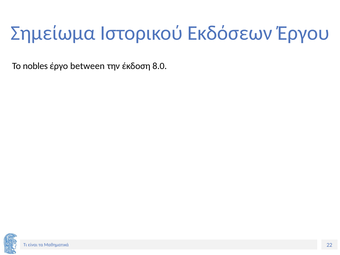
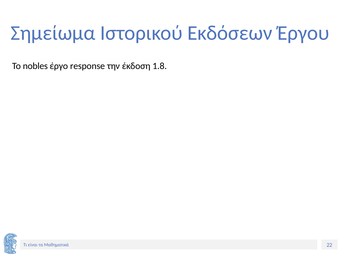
between: between -> response
8.0: 8.0 -> 1.8
